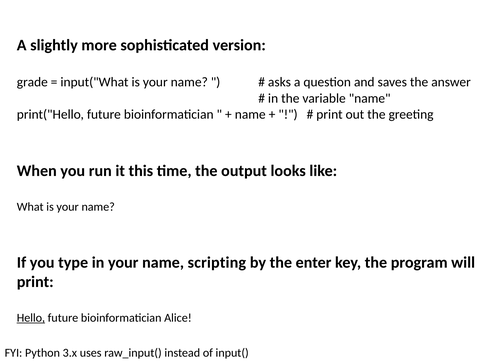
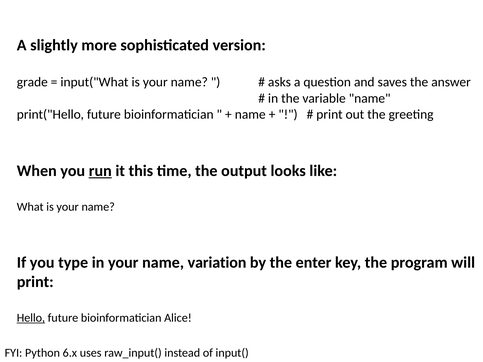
run underline: none -> present
scripting: scripting -> variation
3.x: 3.x -> 6.x
